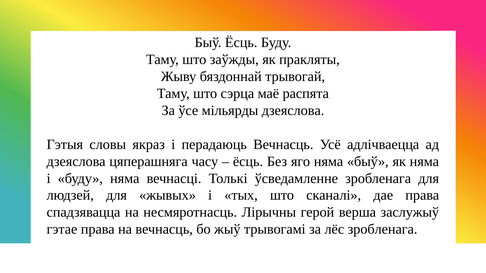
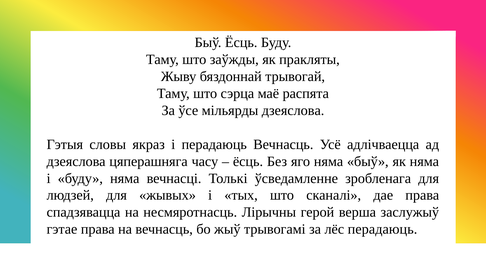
лёс зробленага: зробленага -> перадаюць
